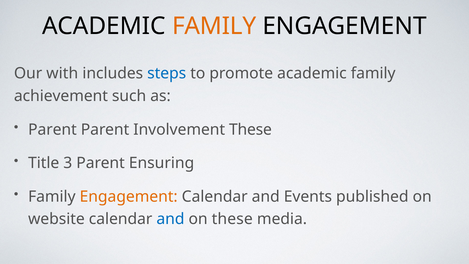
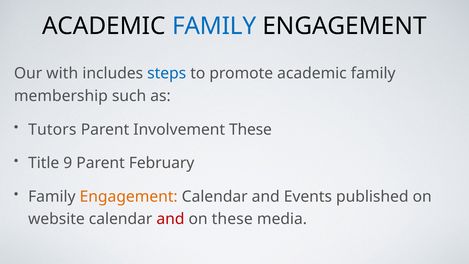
FAMILY at (214, 26) colour: orange -> blue
achievement: achievement -> membership
Parent at (52, 129): Parent -> Tutors
3: 3 -> 9
Ensuring: Ensuring -> February
and at (170, 219) colour: blue -> red
